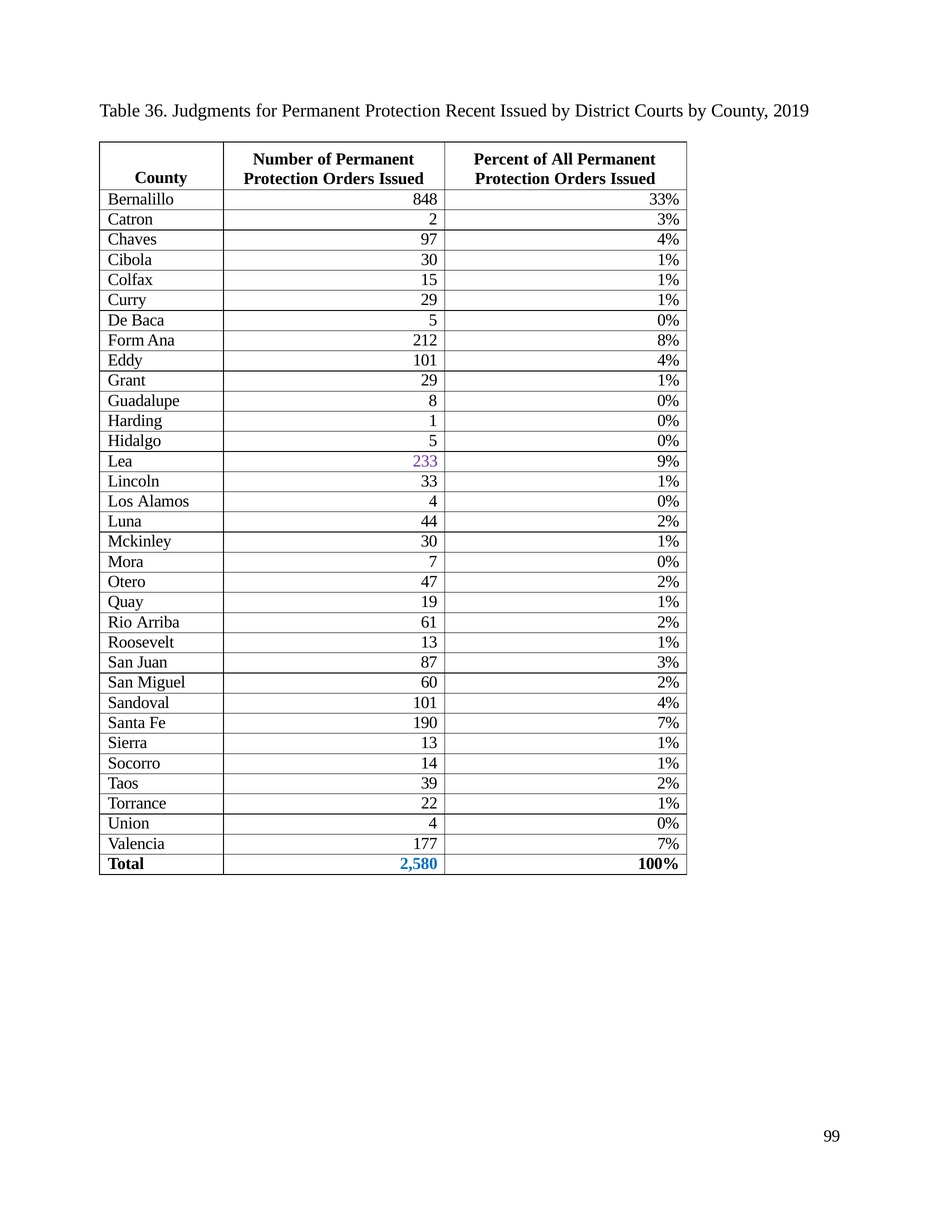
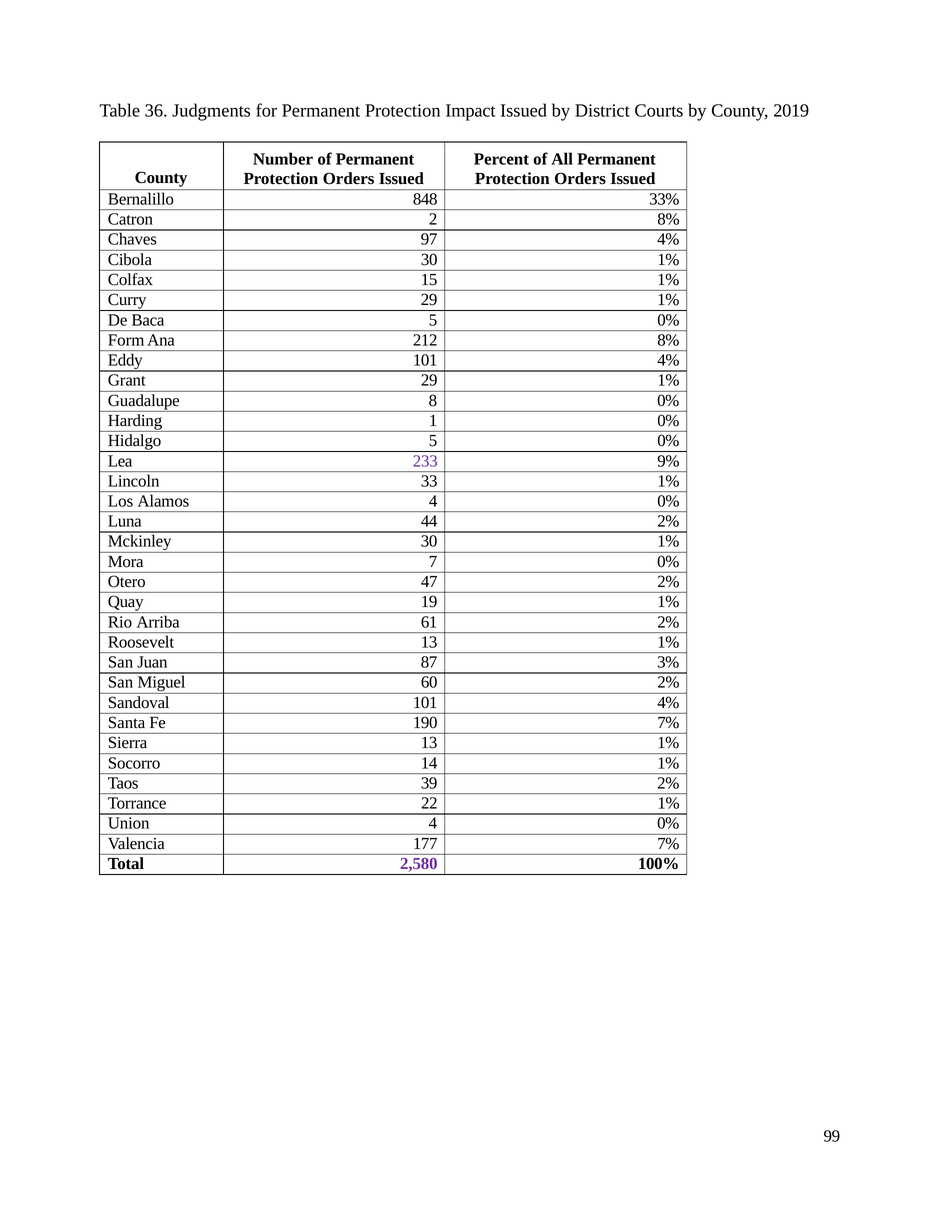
Recent: Recent -> Impact
2 3%: 3% -> 8%
2,580 colour: blue -> purple
